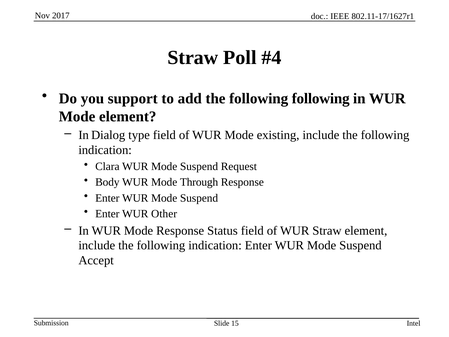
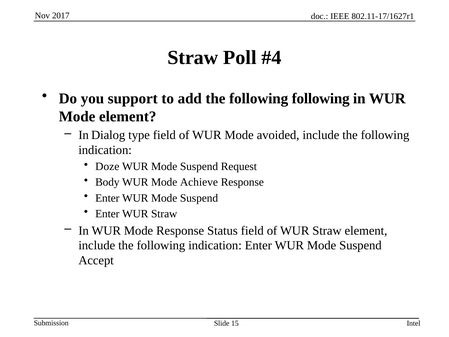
existing: existing -> avoided
Clara: Clara -> Doze
Through: Through -> Achieve
Enter WUR Other: Other -> Straw
